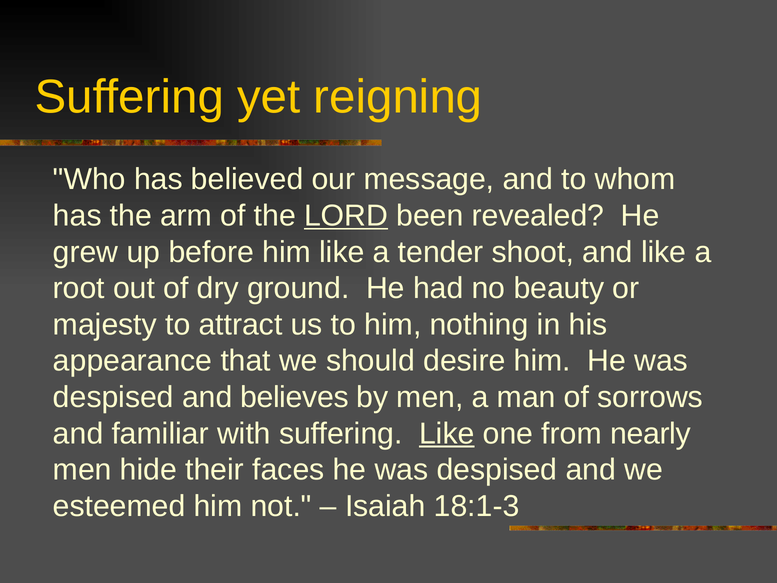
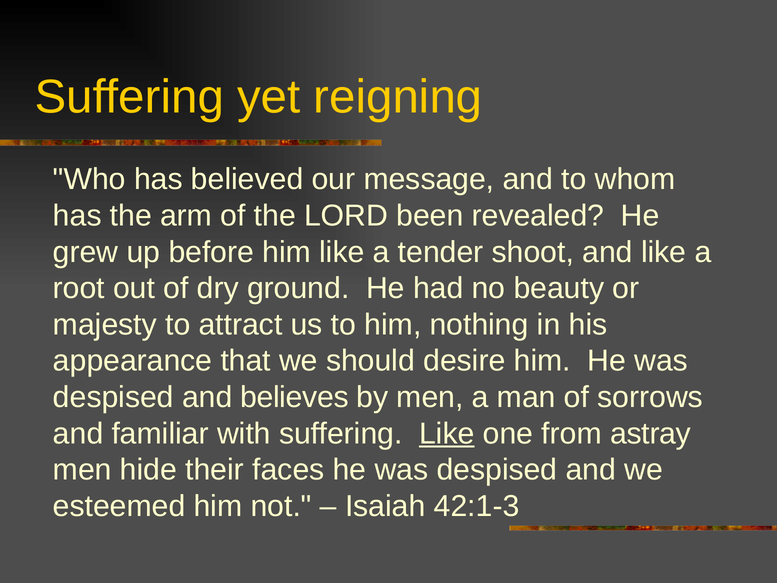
LORD underline: present -> none
nearly: nearly -> astray
18:1-3: 18:1-3 -> 42:1-3
